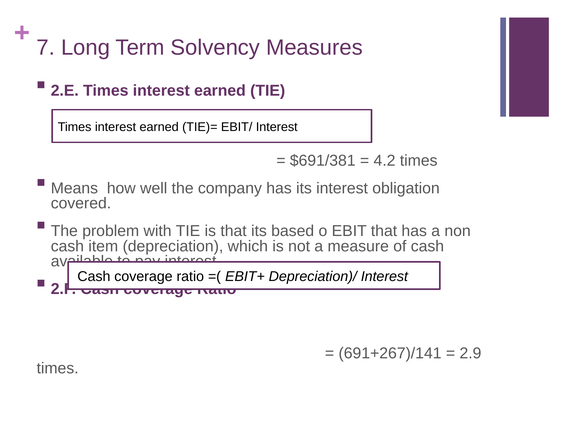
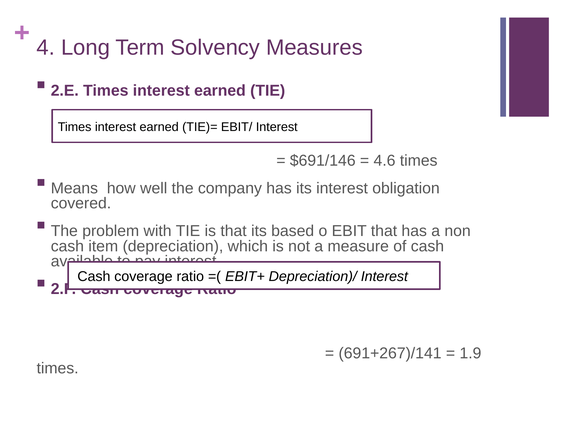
7: 7 -> 4
$691/381: $691/381 -> $691/146
4.2: 4.2 -> 4.6
2.9: 2.9 -> 1.9
